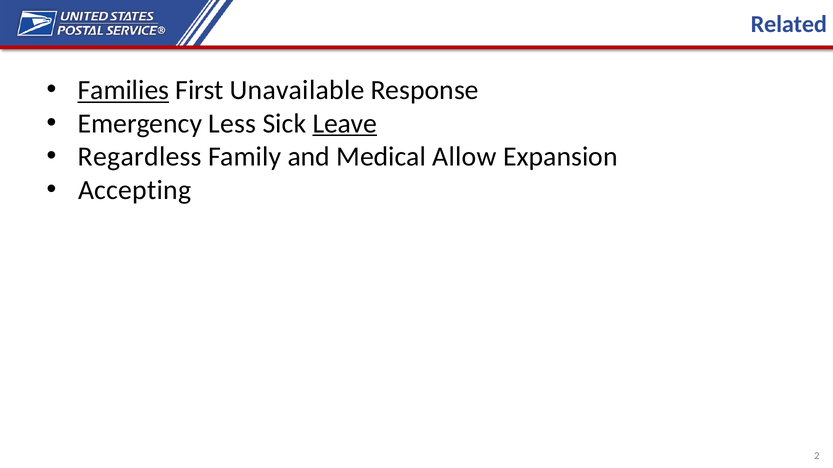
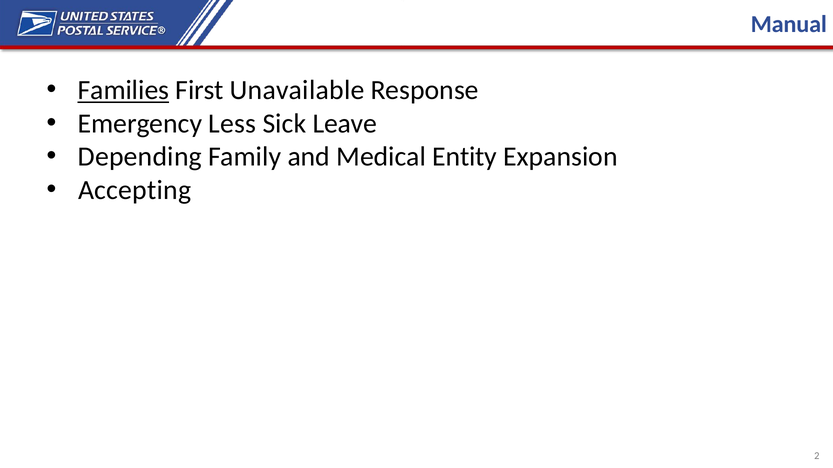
Related: Related -> Manual
Leave underline: present -> none
Regardless: Regardless -> Depending
Allow: Allow -> Entity
